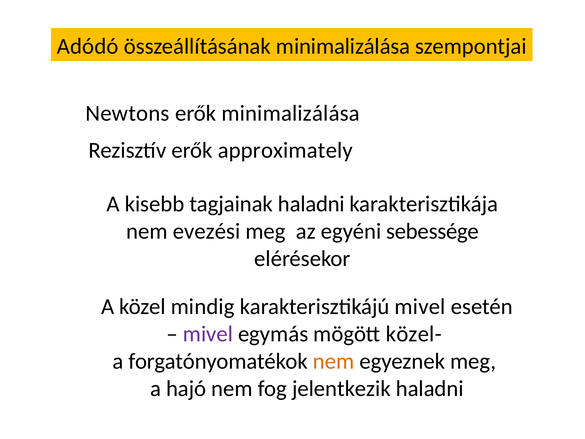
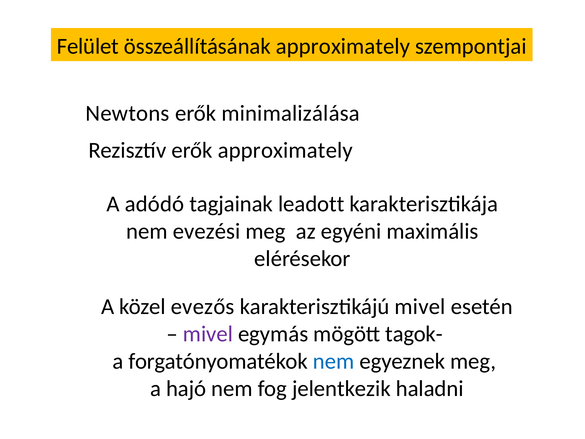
Adódó: Adódó -> Felület
összeállításának minimalizálása: minimalizálása -> approximately
kisebb: kisebb -> adódó
tagjainak haladni: haladni -> leadott
sebessége: sebessége -> maximális
mindig: mindig -> evezős
közel-: közel- -> tagok-
nem at (334, 361) colour: orange -> blue
